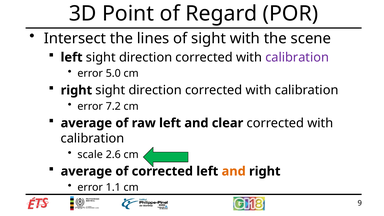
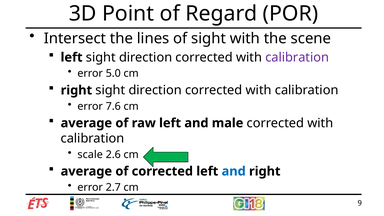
7.2: 7.2 -> 7.6
clear: clear -> male
and at (234, 171) colour: orange -> blue
1.1: 1.1 -> 2.7
